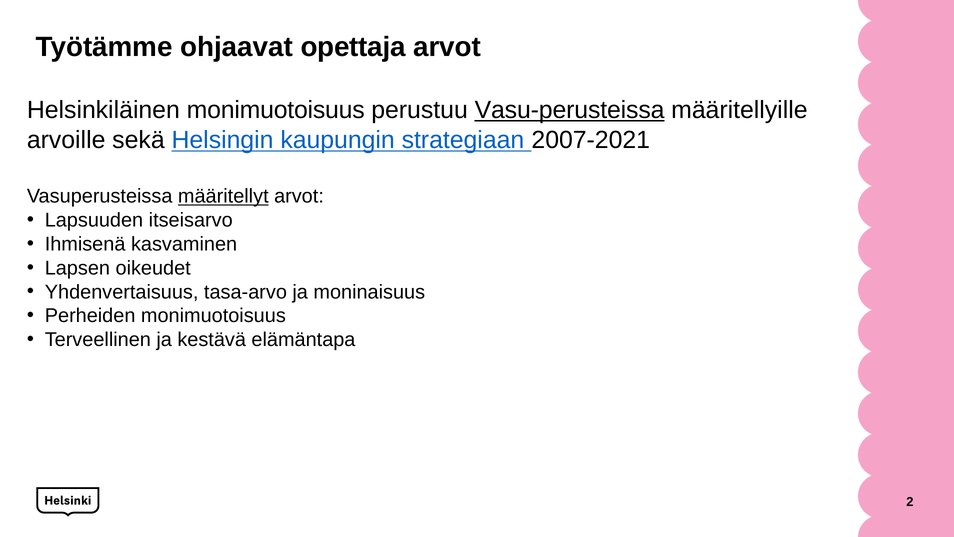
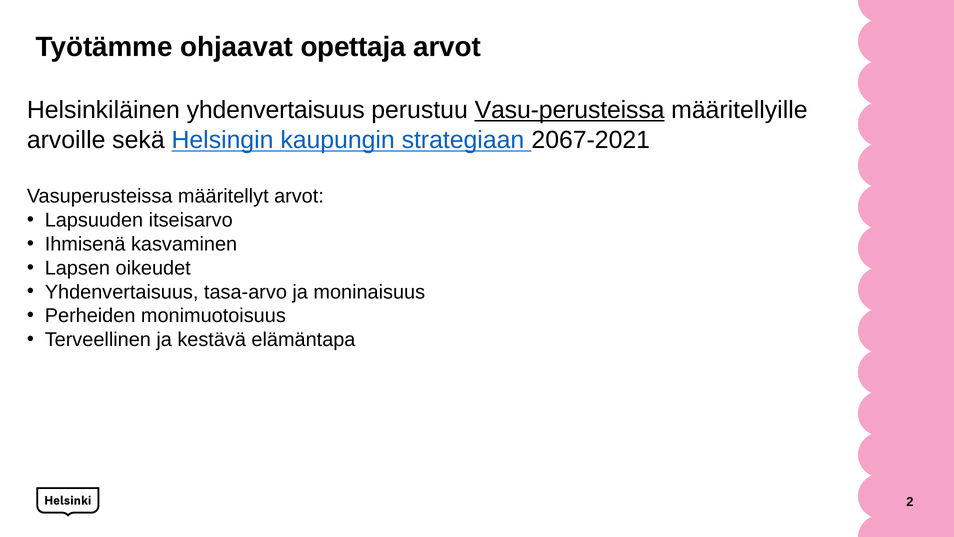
Helsinkiläinen monimuotoisuus: monimuotoisuus -> yhdenvertaisuus
2007-2021: 2007-2021 -> 2067-2021
määritellyt underline: present -> none
